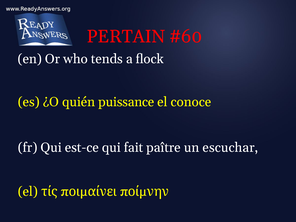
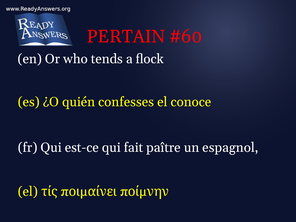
puissance: puissance -> confesses
escuchar: escuchar -> espagnol
